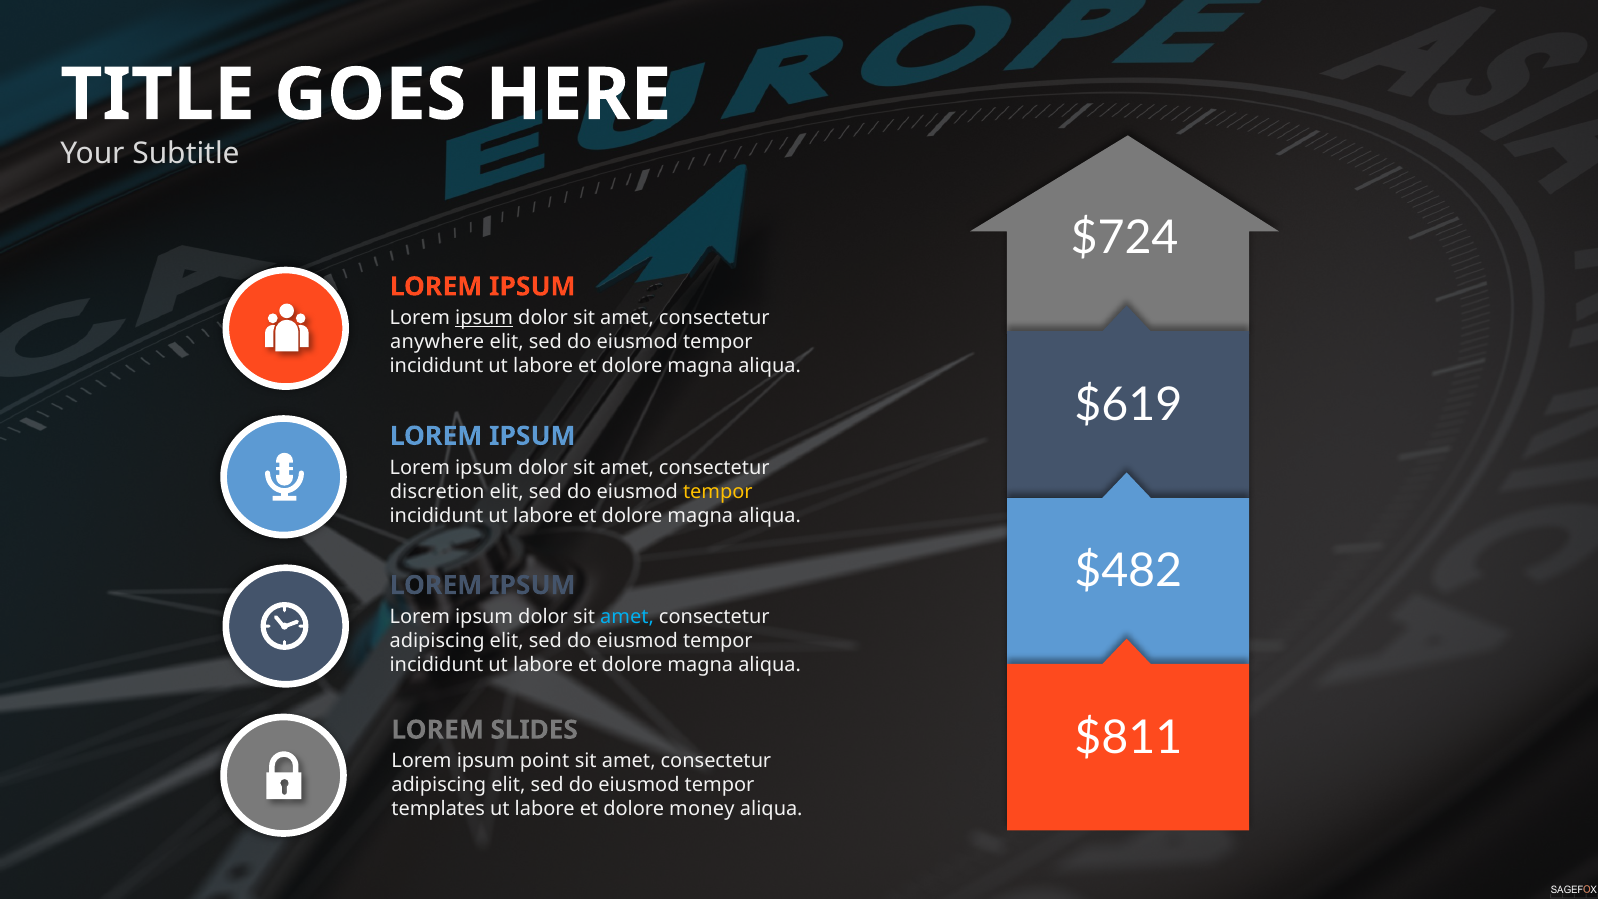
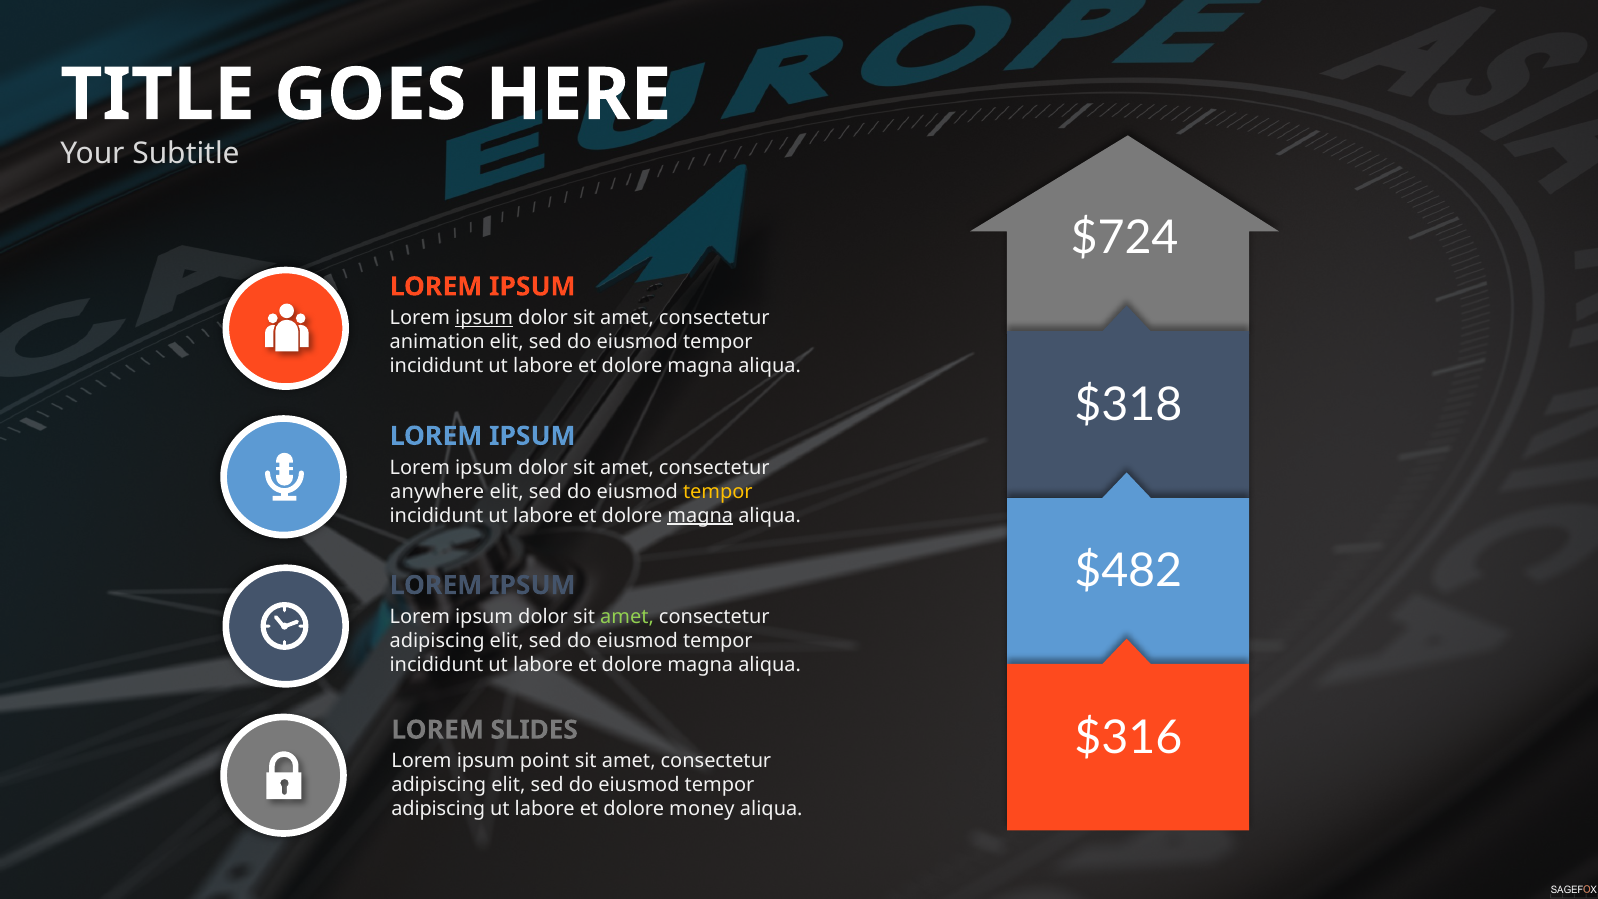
anywhere: anywhere -> animation
$619: $619 -> $318
discretion: discretion -> anywhere
magna at (700, 515) underline: none -> present
amet at (627, 617) colour: light blue -> light green
$811: $811 -> $316
templates at (438, 809): templates -> adipiscing
